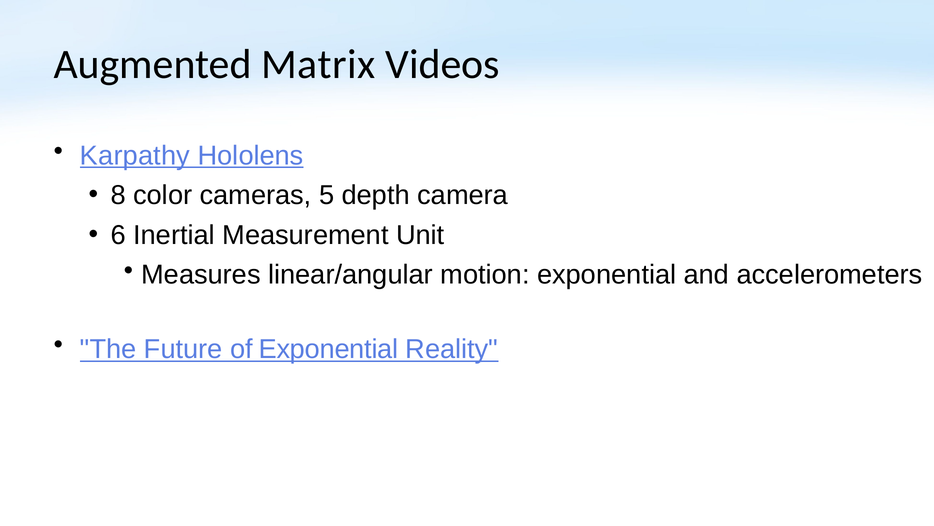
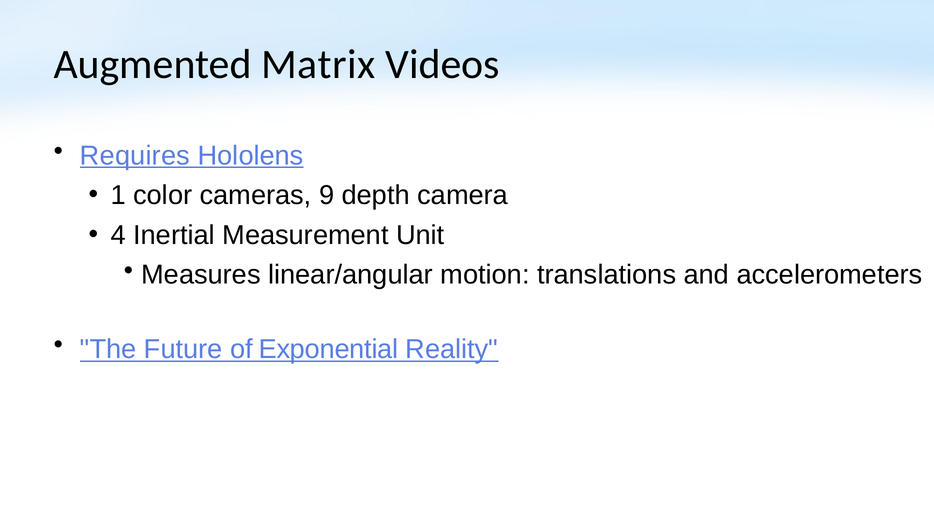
Karpathy: Karpathy -> Requires
8: 8 -> 1
5: 5 -> 9
6: 6 -> 4
motion exponential: exponential -> translations
